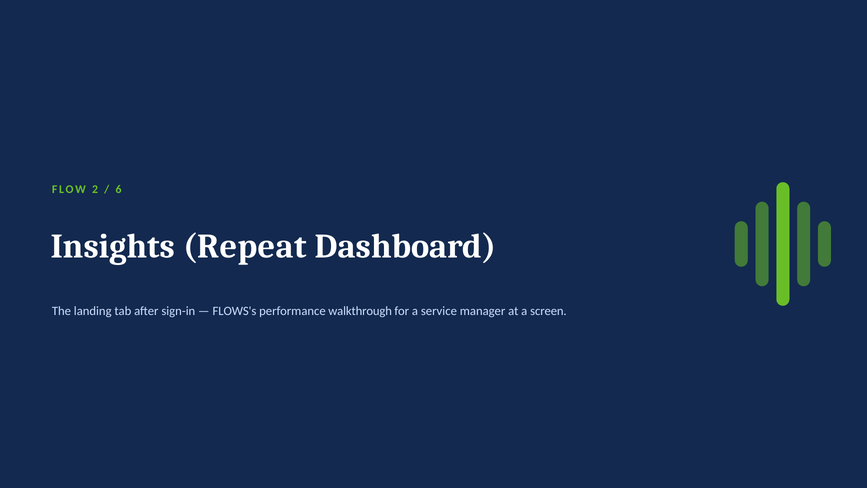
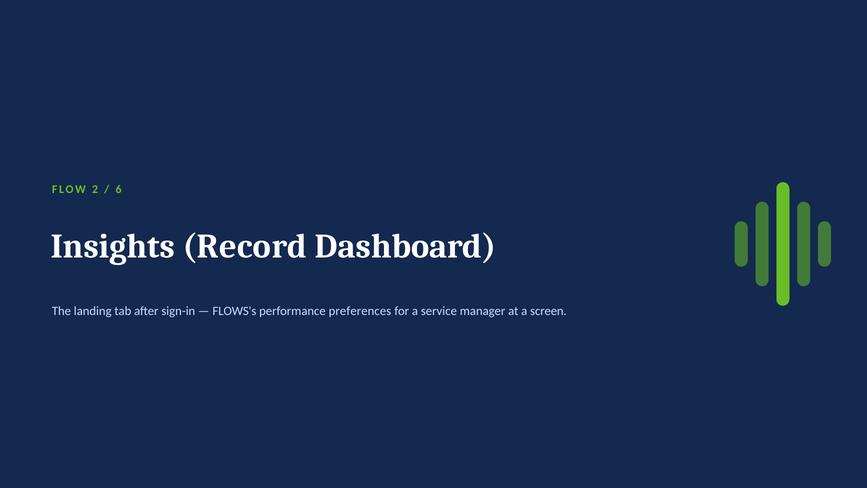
Repeat: Repeat -> Record
walkthrough: walkthrough -> preferences
